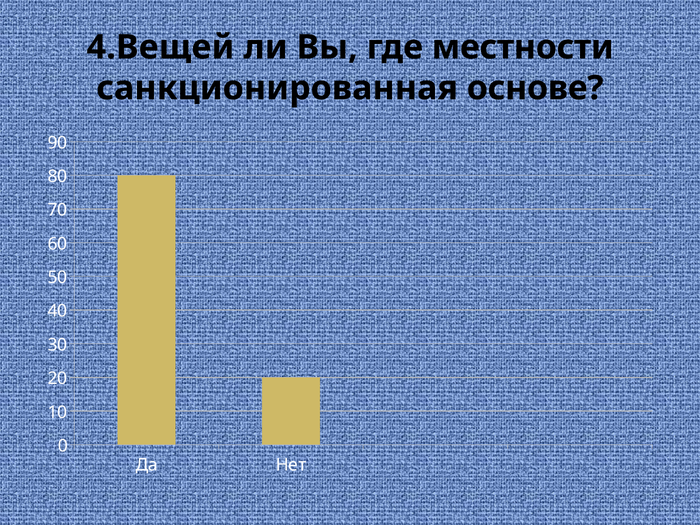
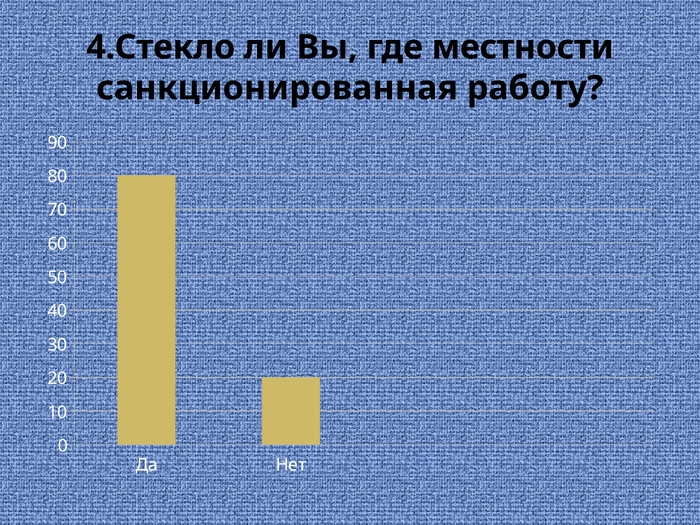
4.Вещей: 4.Вещей -> 4.Стекло
основе: основе -> работу
